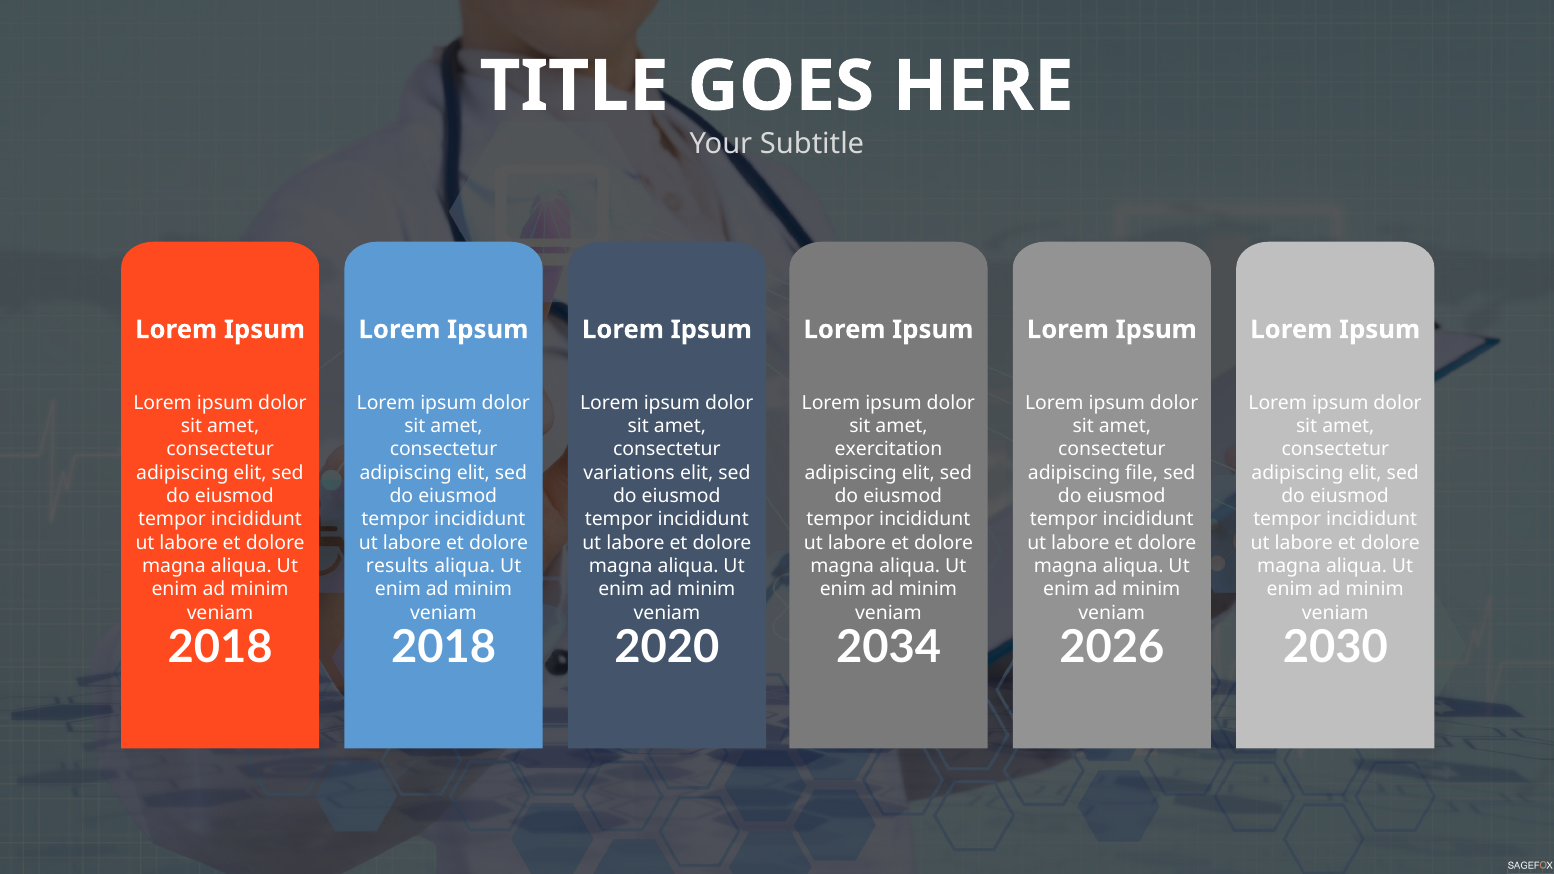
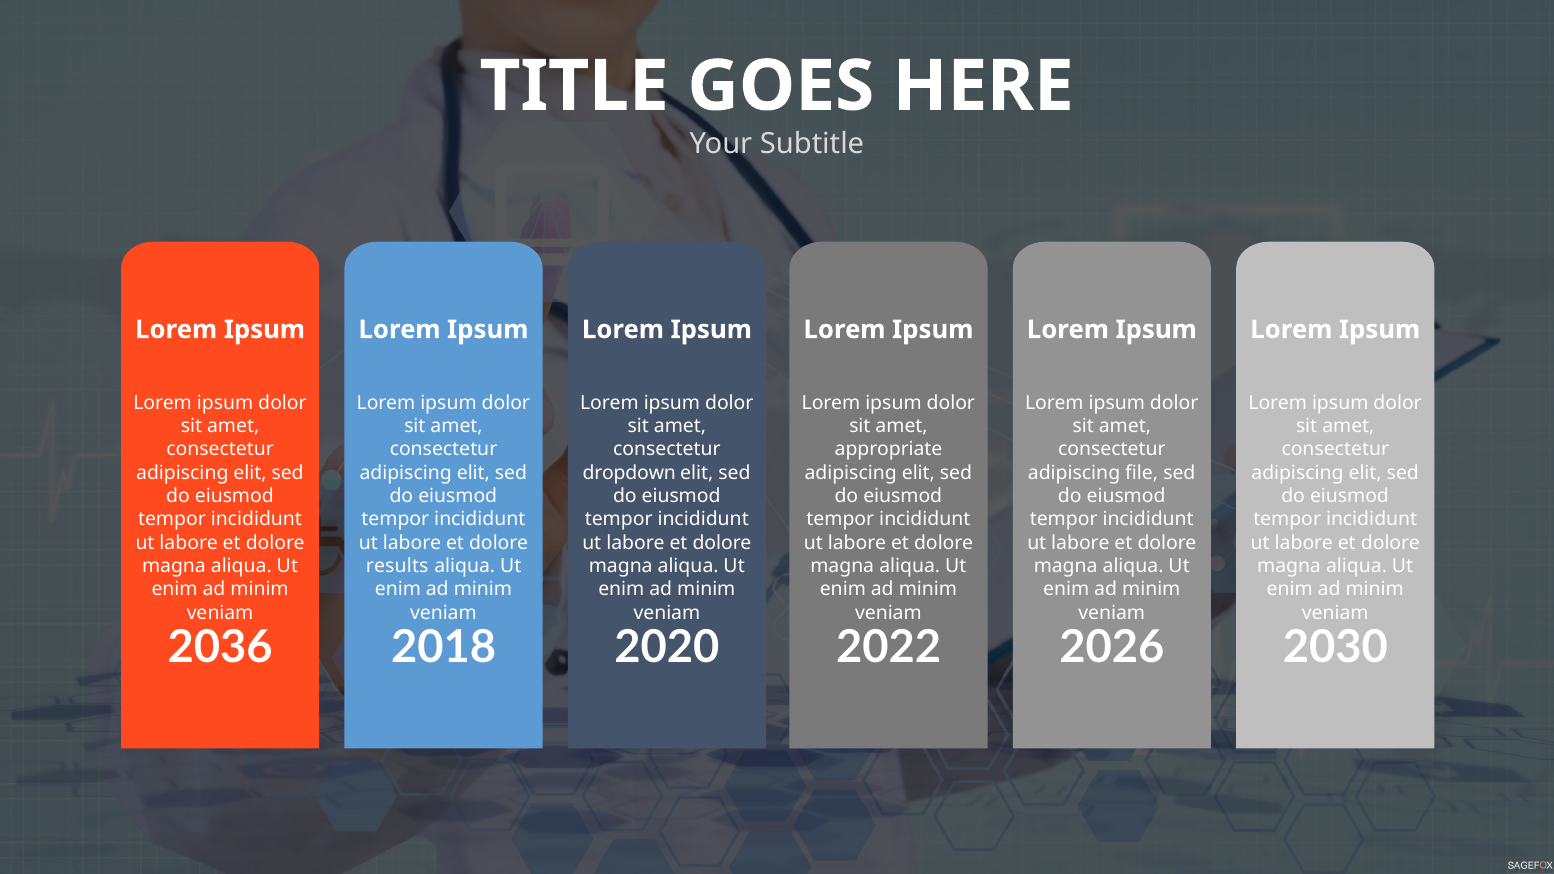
exercitation: exercitation -> appropriate
variations: variations -> dropdown
2018 at (220, 648): 2018 -> 2036
2034: 2034 -> 2022
